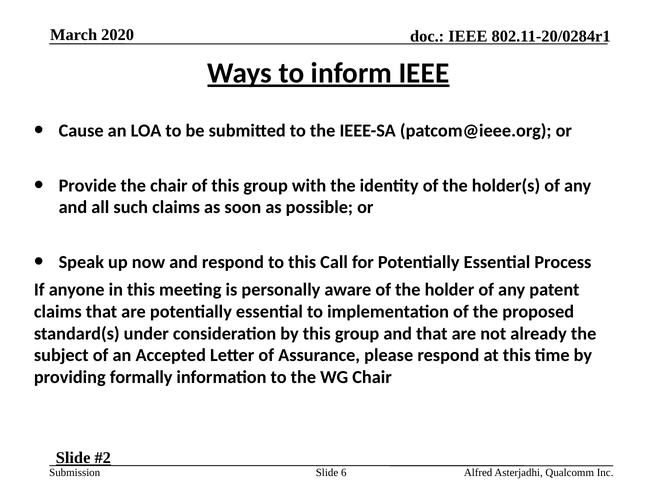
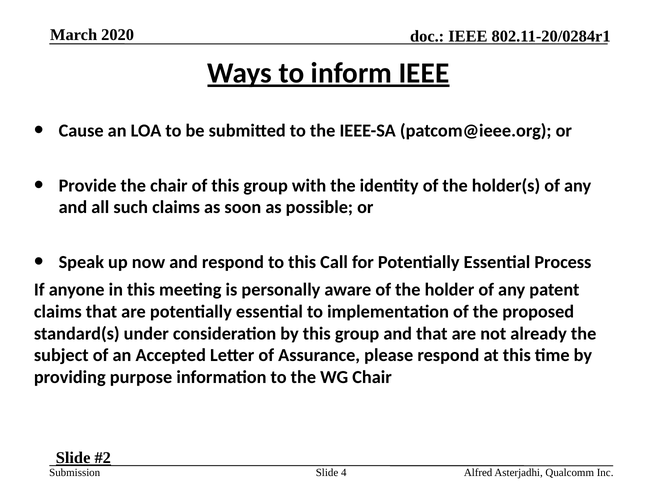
formally: formally -> purpose
6: 6 -> 4
